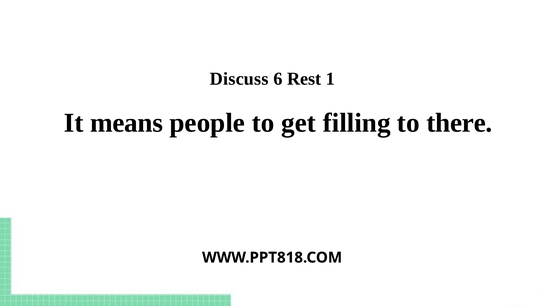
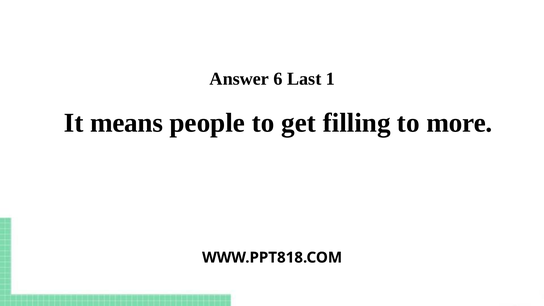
Discuss: Discuss -> Answer
Rest: Rest -> Last
there: there -> more
